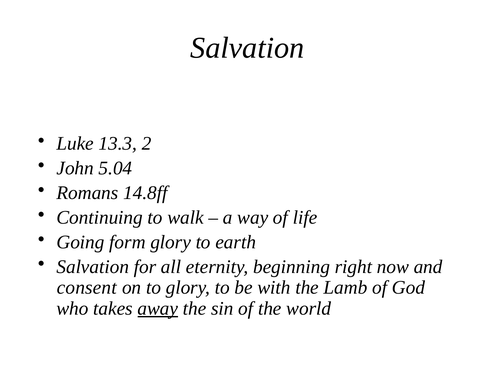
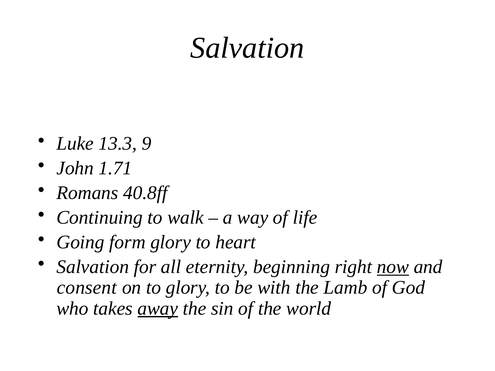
2: 2 -> 9
5.04: 5.04 -> 1.71
14.8ff: 14.8ff -> 40.8ff
earth: earth -> heart
now underline: none -> present
